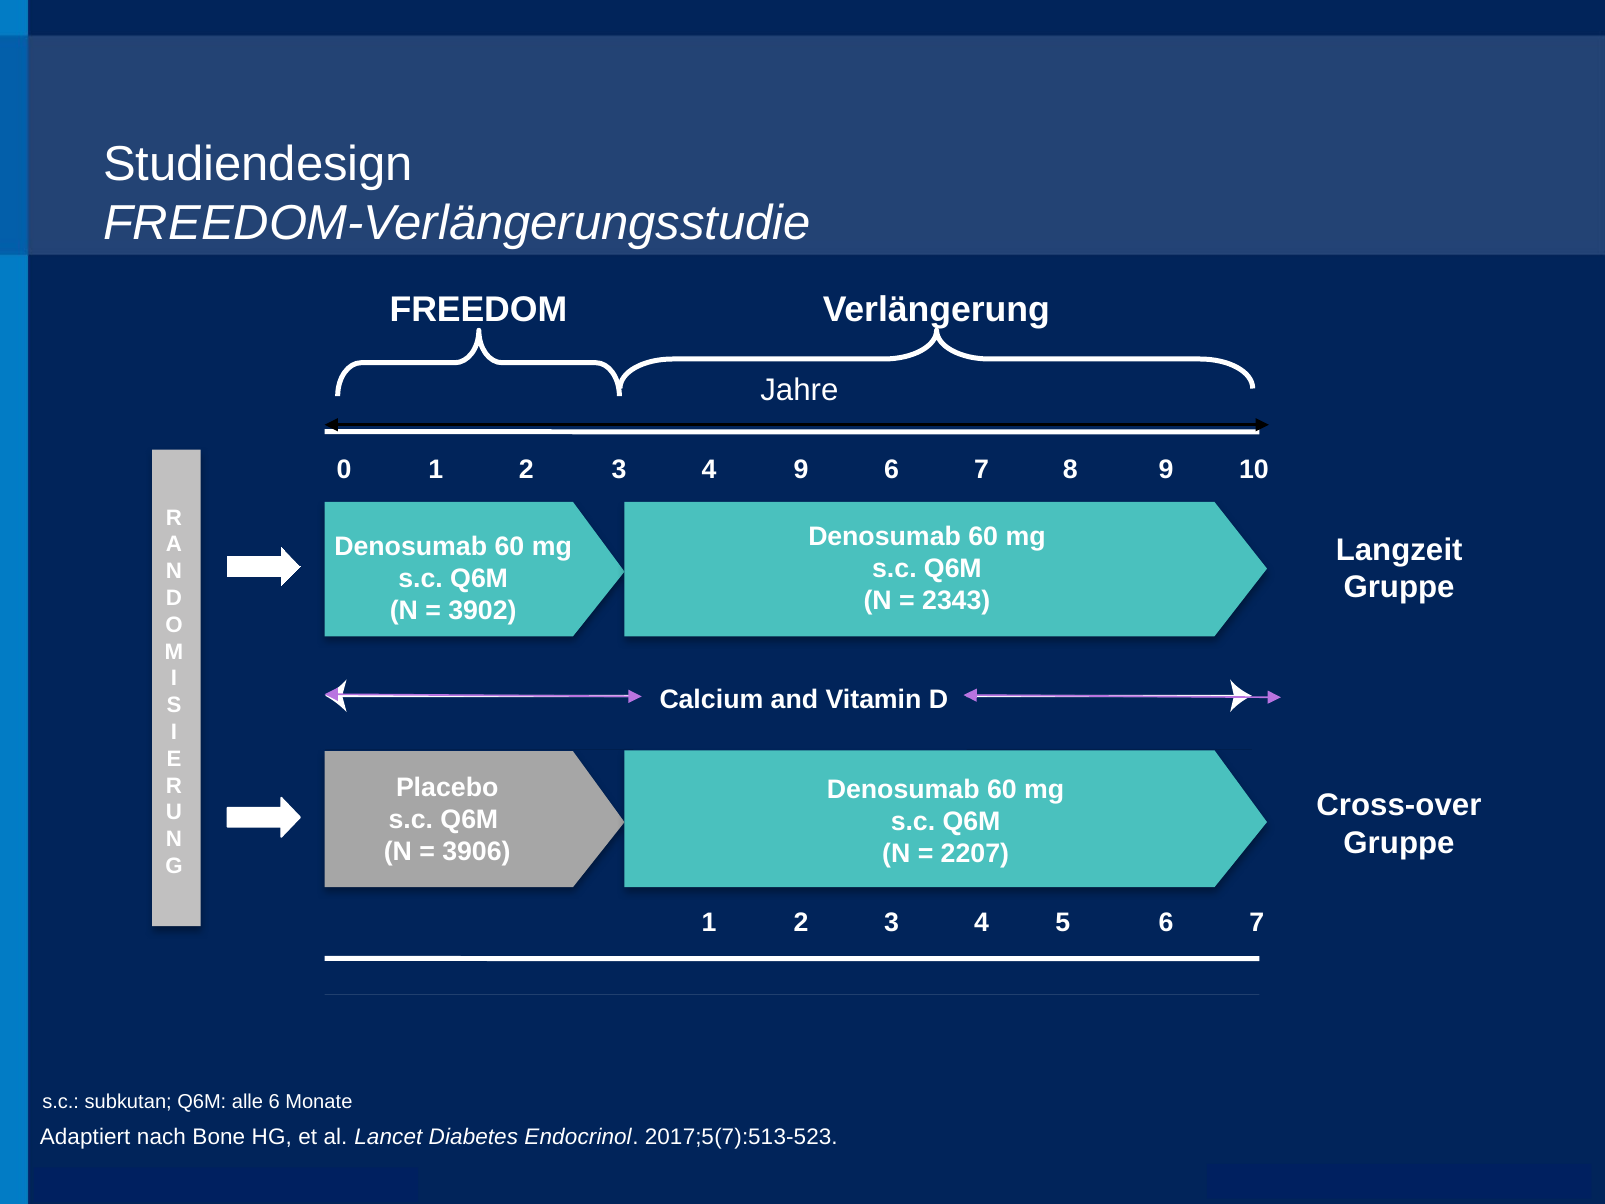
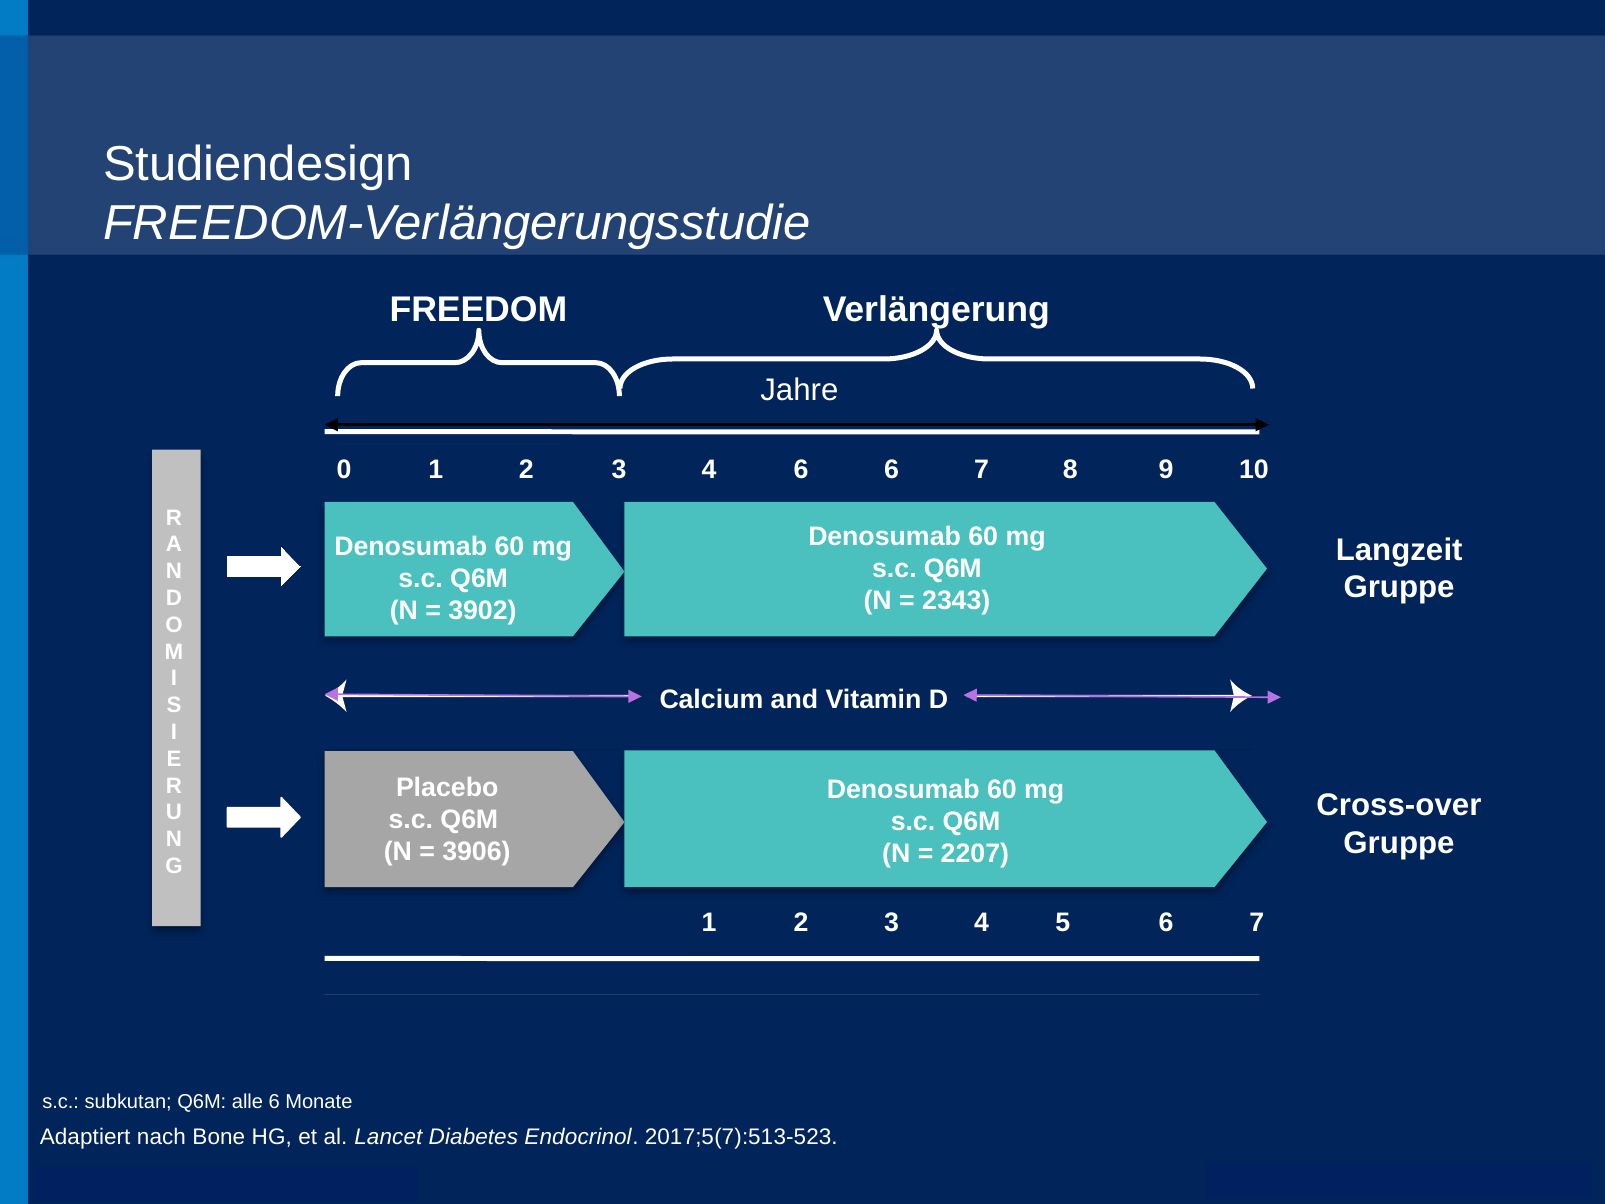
0 9: 9 -> 6
